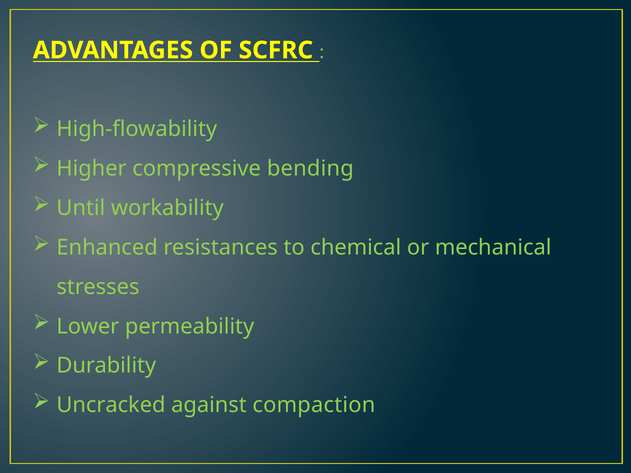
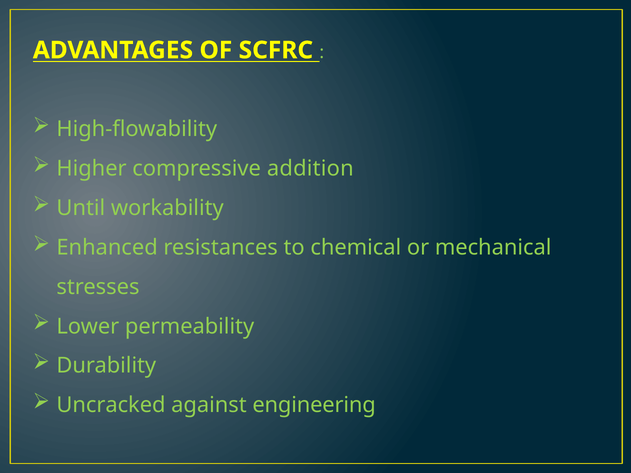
bending: bending -> addition
compaction: compaction -> engineering
